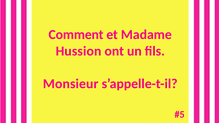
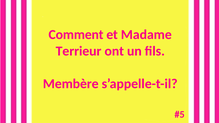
Hussion: Hussion -> Terrieur
Monsieur: Monsieur -> Membère
